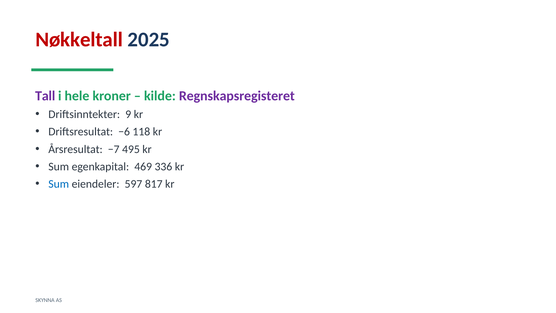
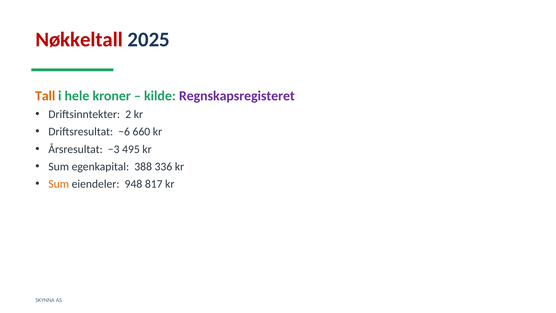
Tall colour: purple -> orange
9: 9 -> 2
118: 118 -> 660
−7: −7 -> −3
469: 469 -> 388
Sum at (59, 184) colour: blue -> orange
597: 597 -> 948
